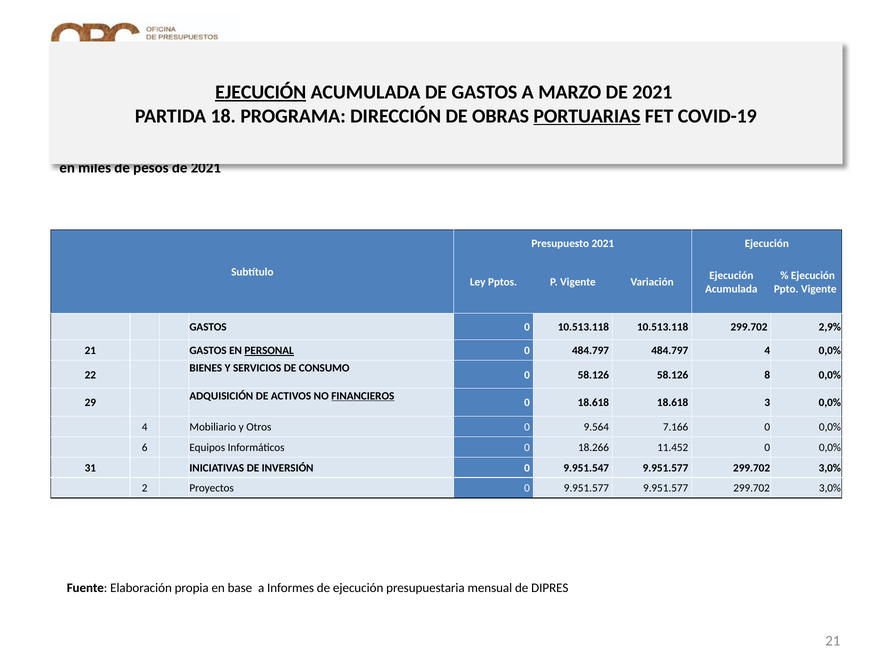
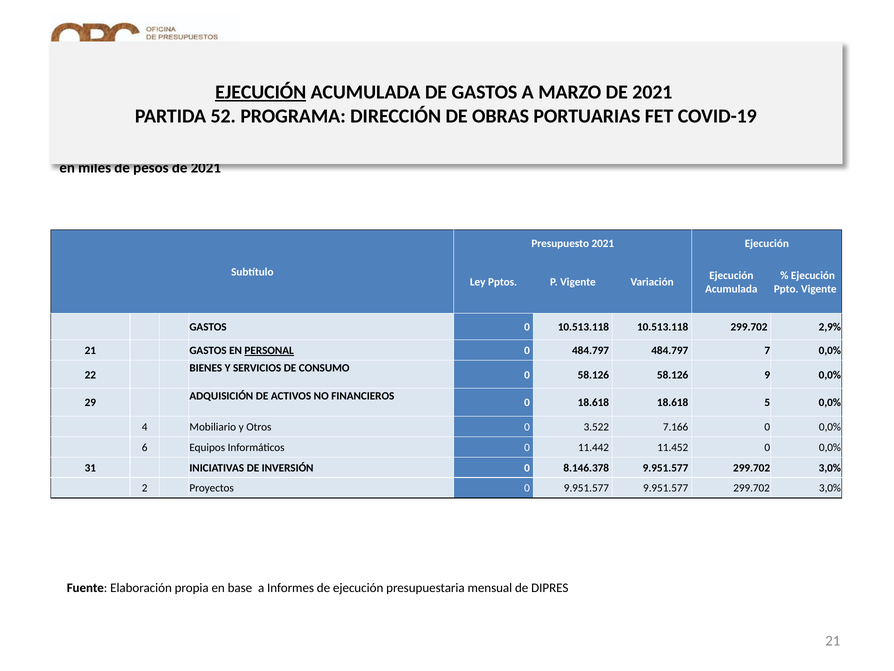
18: 18 -> 52
PORTUARIAS underline: present -> none
484.797 4: 4 -> 7
8: 8 -> 9
FINANCIEROS underline: present -> none
3: 3 -> 5
9.564: 9.564 -> 3.522
18.266: 18.266 -> 11.442
9.951.547: 9.951.547 -> 8.146.378
